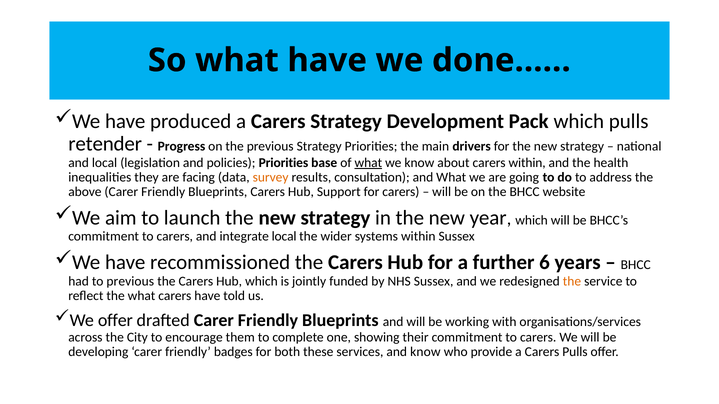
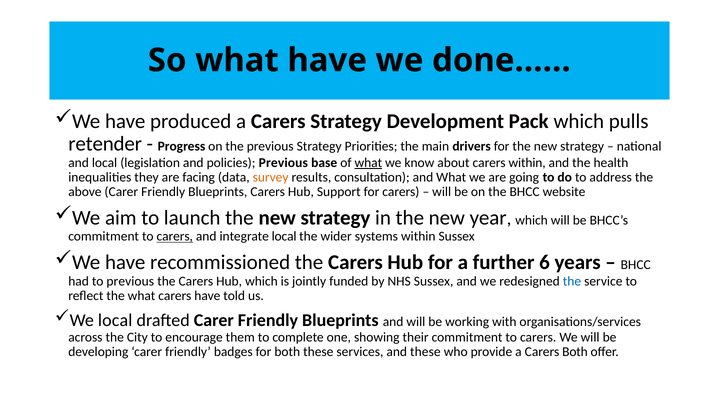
policies Priorities: Priorities -> Previous
carers at (175, 237) underline: none -> present
the at (572, 281) colour: orange -> blue
We offer: offer -> local
and know: know -> these
Carers Pulls: Pulls -> Both
